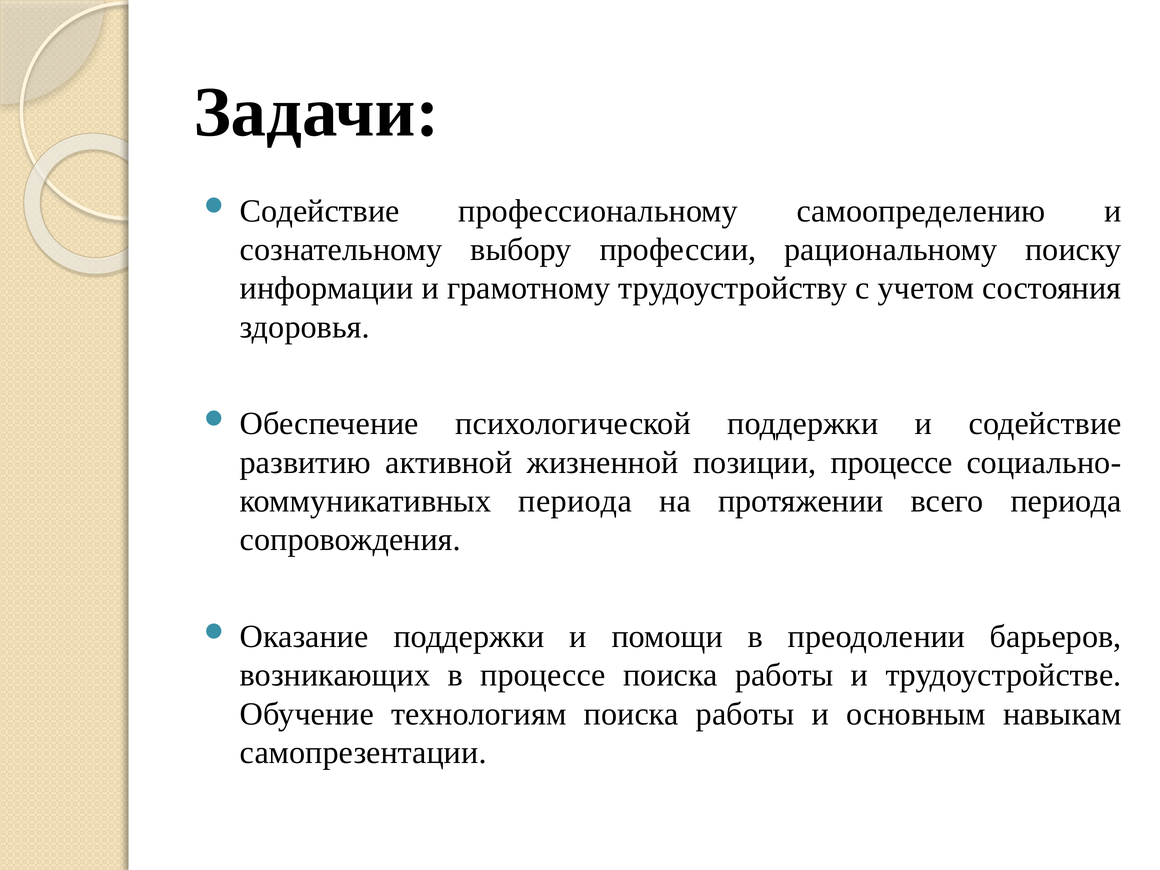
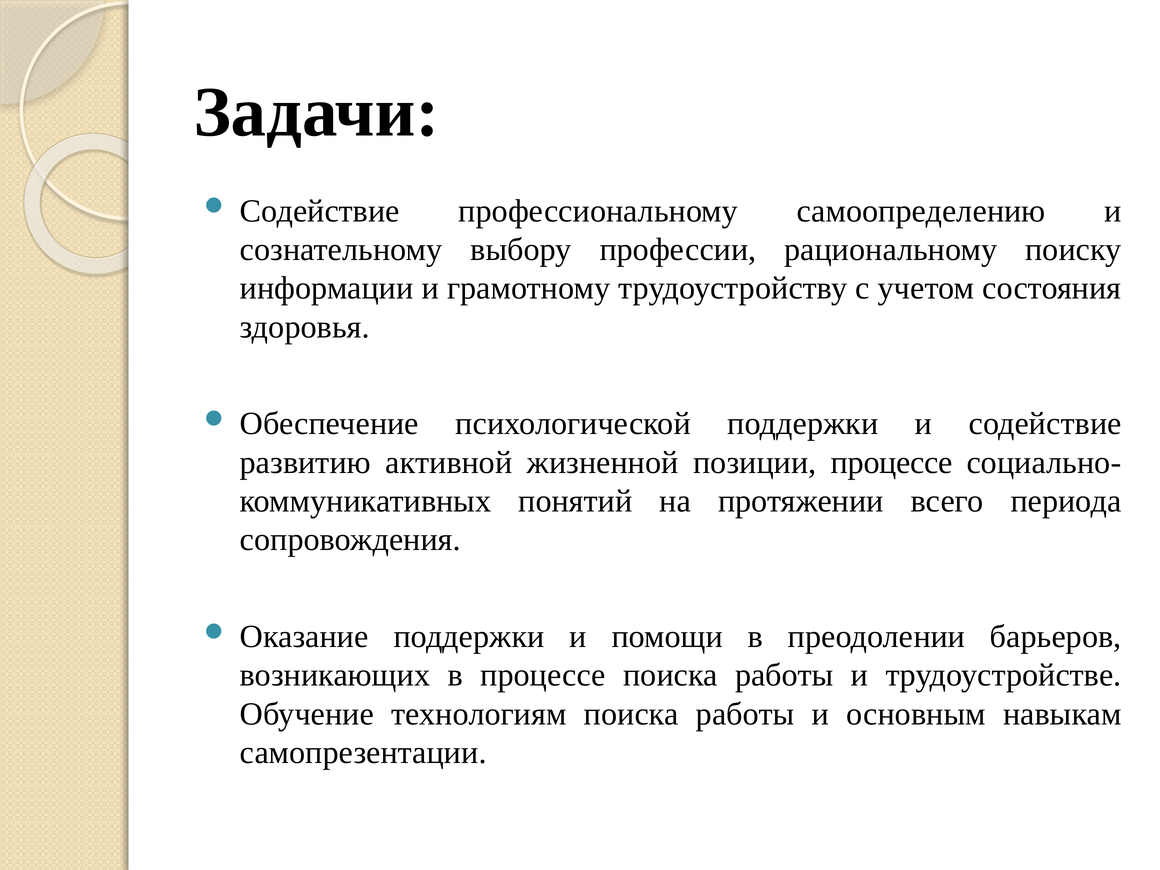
периода at (575, 501): периода -> понятий
